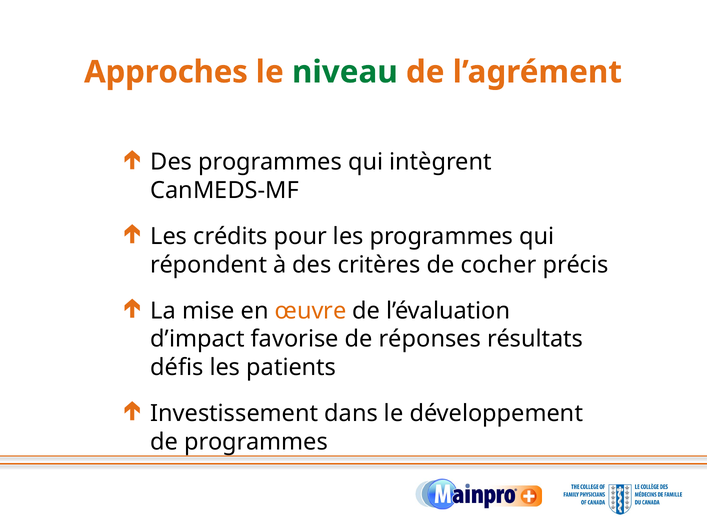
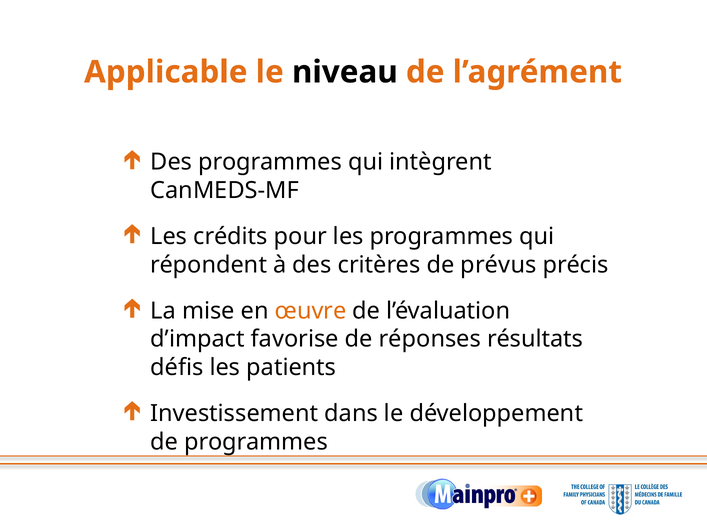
Approches: Approches -> Applicable
niveau colour: green -> black
cocher: cocher -> prévus
